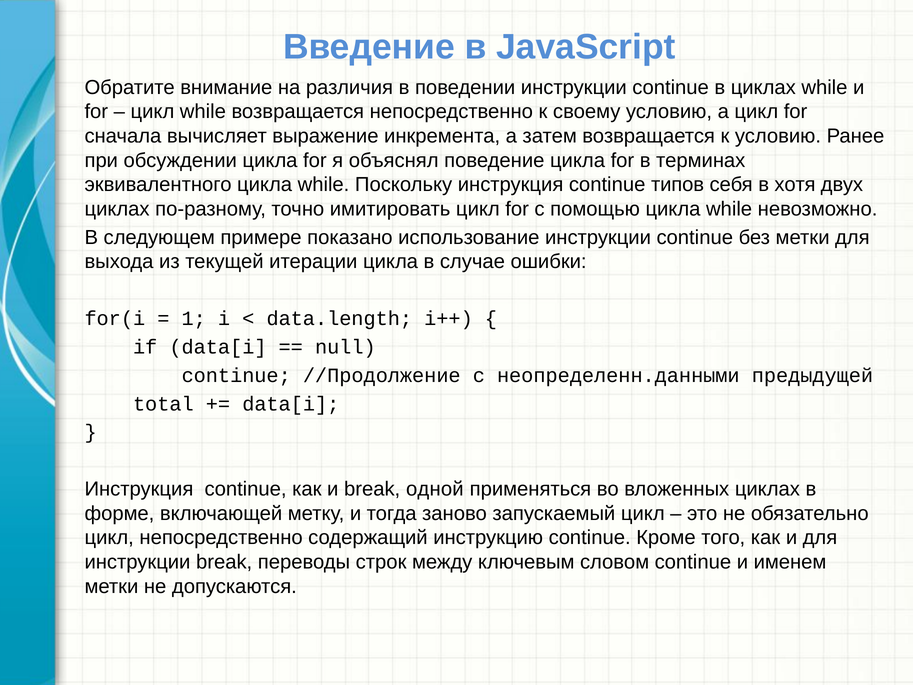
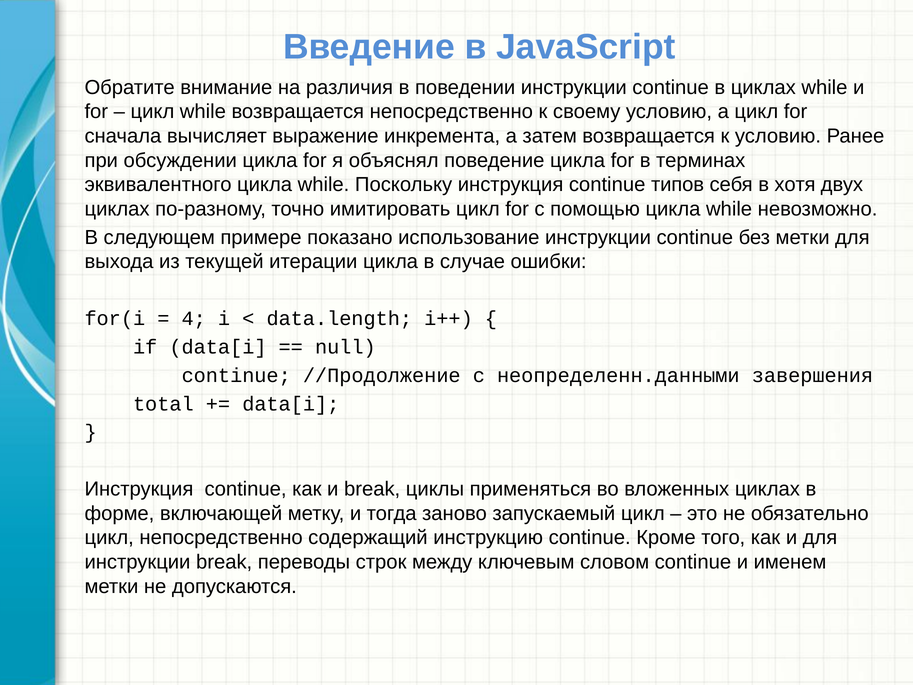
1: 1 -> 4
предыдущей: предыдущей -> завершения
одной: одной -> циклы
